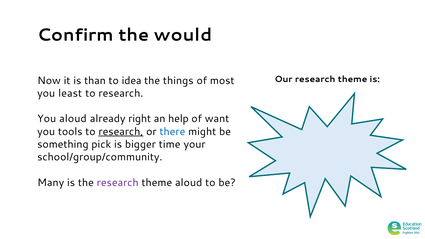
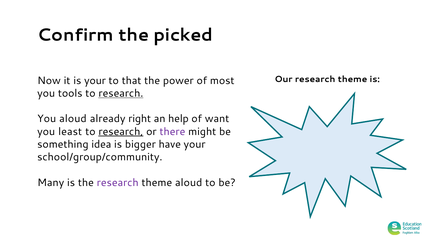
would: would -> picked
is than: than -> your
idea: idea -> that
things: things -> power
least: least -> tools
research at (121, 93) underline: none -> present
tools: tools -> least
there colour: blue -> purple
pick: pick -> idea
time: time -> have
